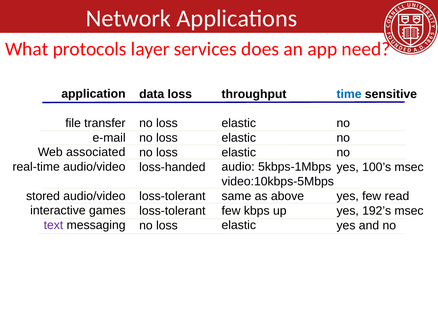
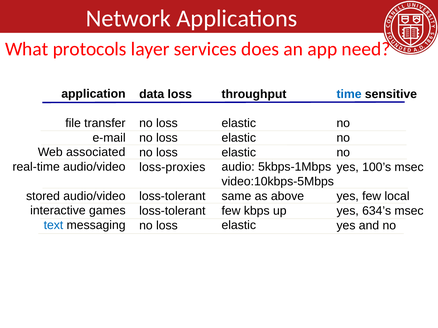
loss-handed: loss-handed -> loss-proxies
read: read -> local
192’s: 192’s -> 634’s
text colour: purple -> blue
